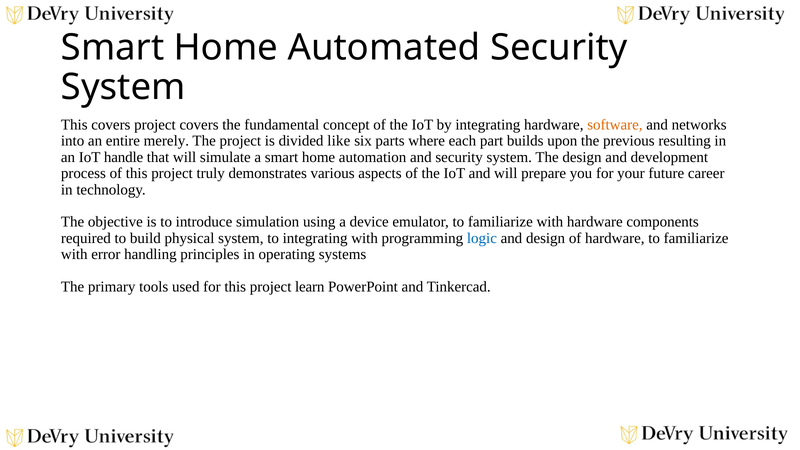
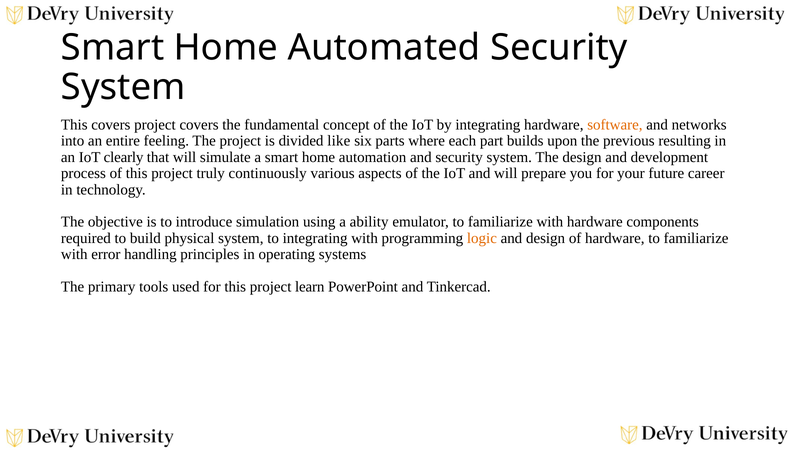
merely: merely -> feeling
handle: handle -> clearly
demonstrates: demonstrates -> continuously
device: device -> ability
logic colour: blue -> orange
